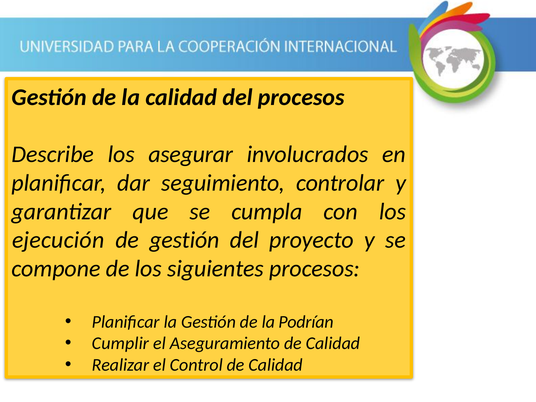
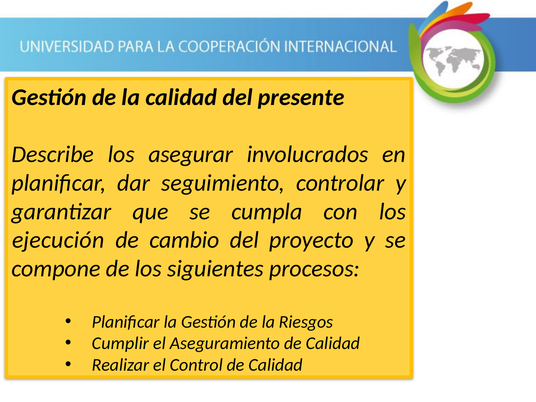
del procesos: procesos -> presente
de gestión: gestión -> cambio
Podrían: Podrían -> Riesgos
